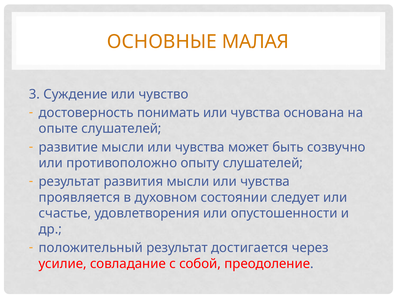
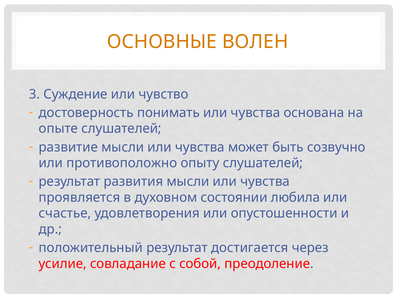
МАЛАЯ: МАЛАЯ -> ВОЛЕН
следует: следует -> любила
